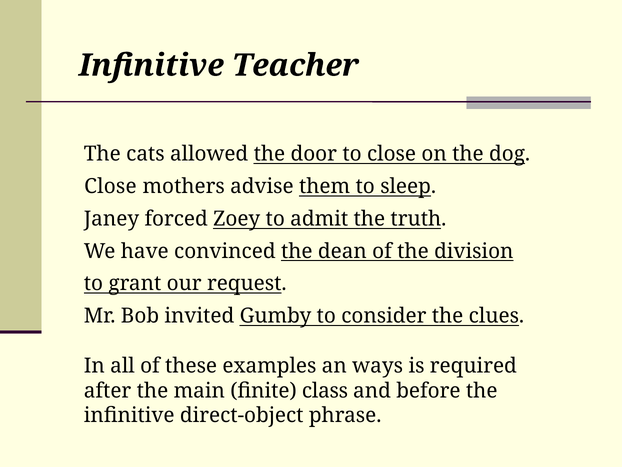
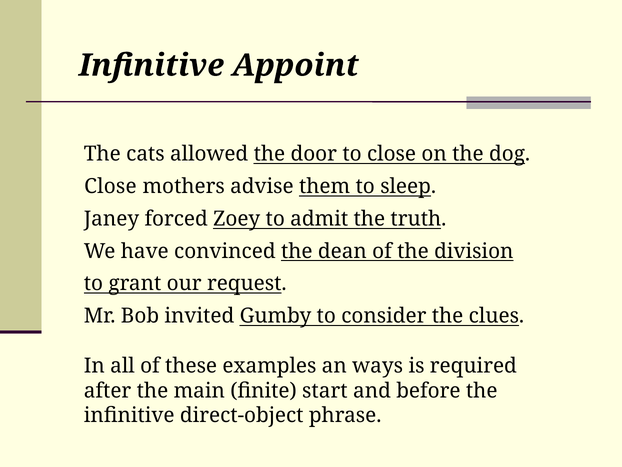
Teacher: Teacher -> Appoint
class: class -> start
